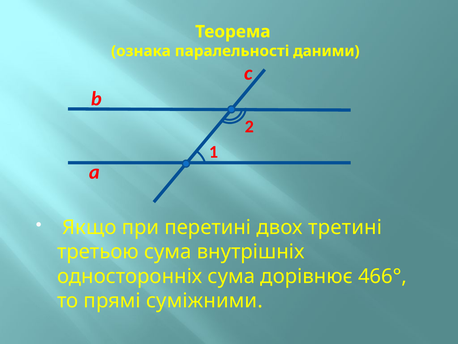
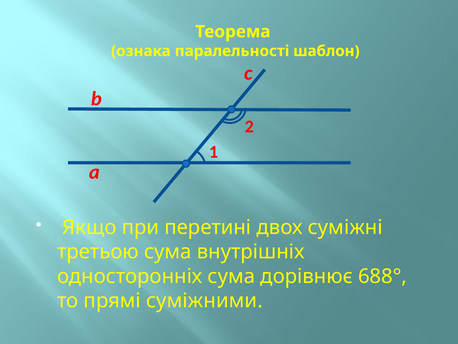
даними: даними -> шаблон
третині: третині -> суміжні
466°: 466° -> 688°
